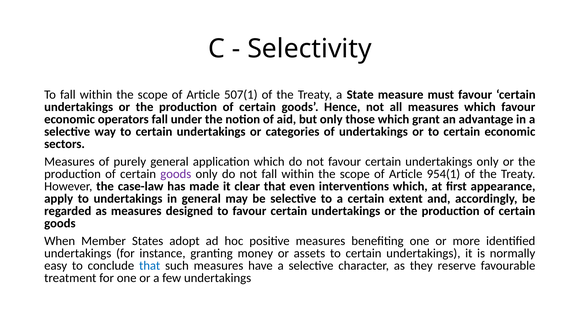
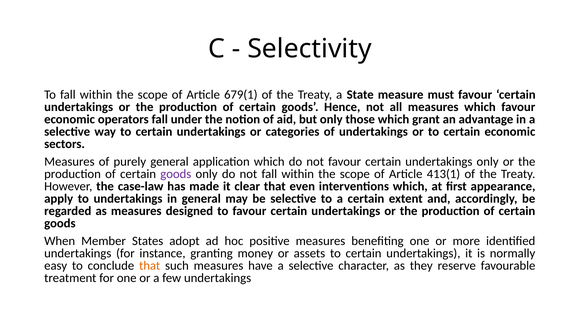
507(1: 507(1 -> 679(1
954(1: 954(1 -> 413(1
that at (150, 266) colour: blue -> orange
